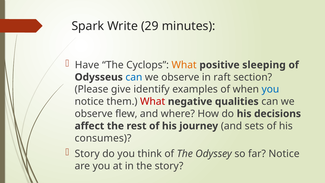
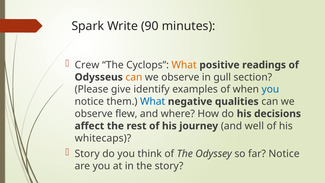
29: 29 -> 90
Have: Have -> Crew
sleeping: sleeping -> readings
can at (134, 77) colour: blue -> orange
raft: raft -> gull
What at (153, 101) colour: red -> blue
sets: sets -> well
consumes: consumes -> whitecaps
